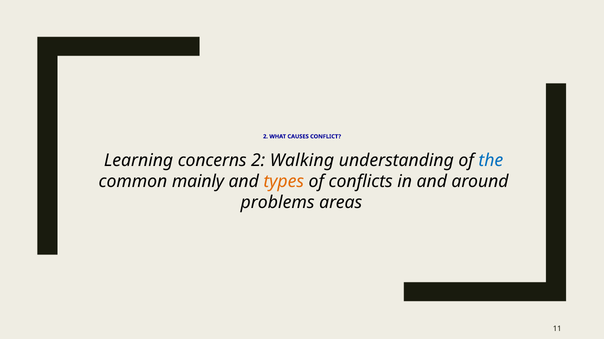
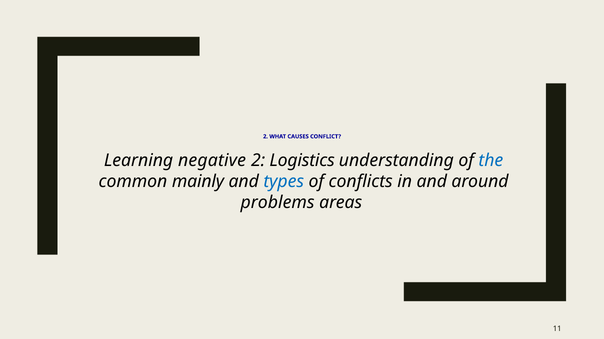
concerns: concerns -> negative
Walking: Walking -> Logistics
types colour: orange -> blue
